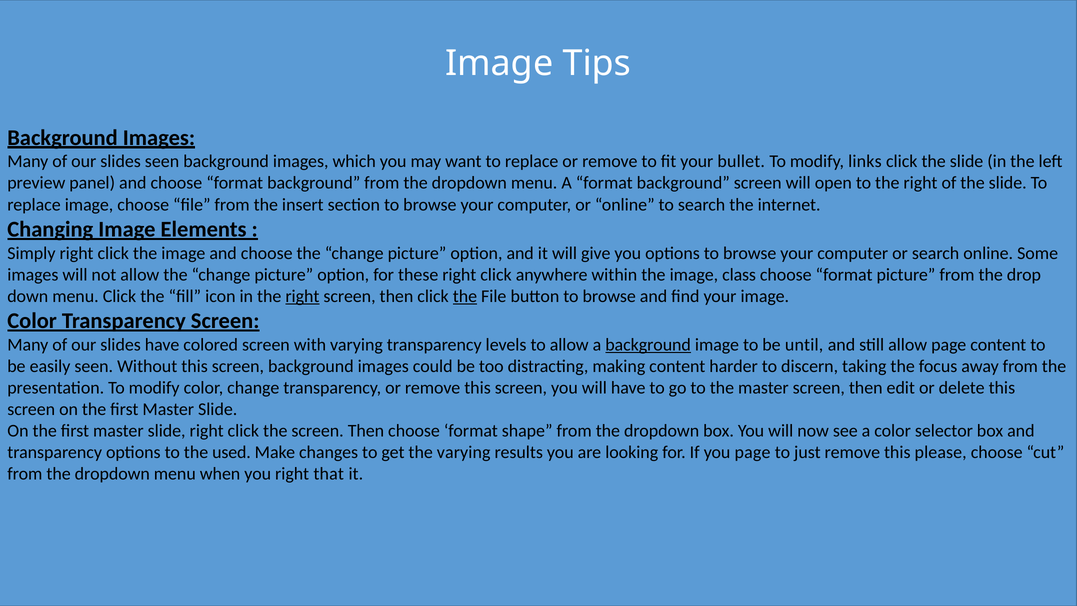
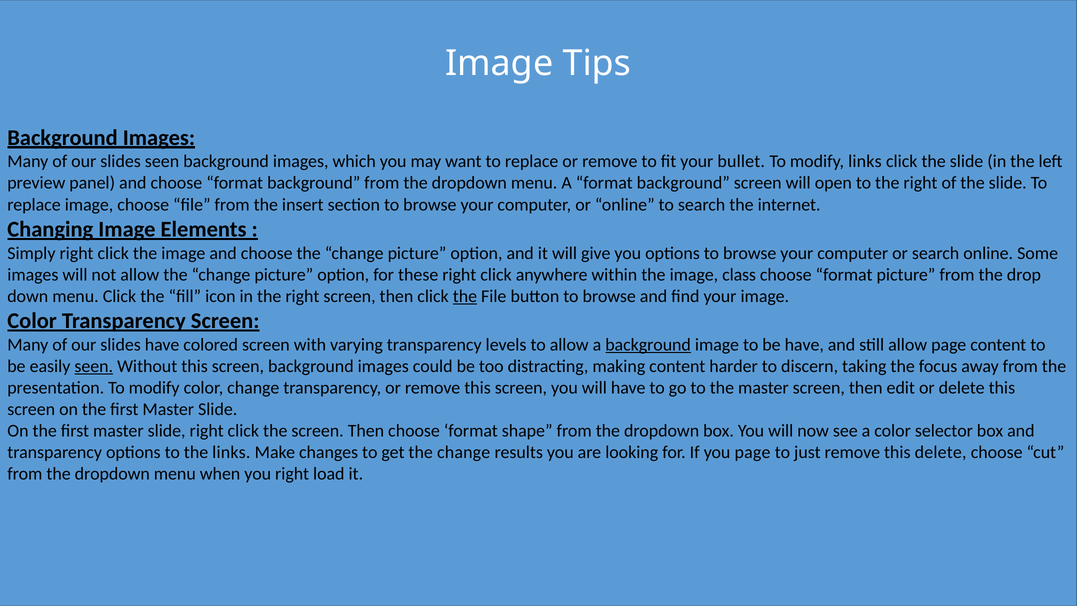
right at (302, 296) underline: present -> none
be until: until -> have
seen at (94, 366) underline: none -> present
the used: used -> links
get the varying: varying -> change
this please: please -> delete
that: that -> load
